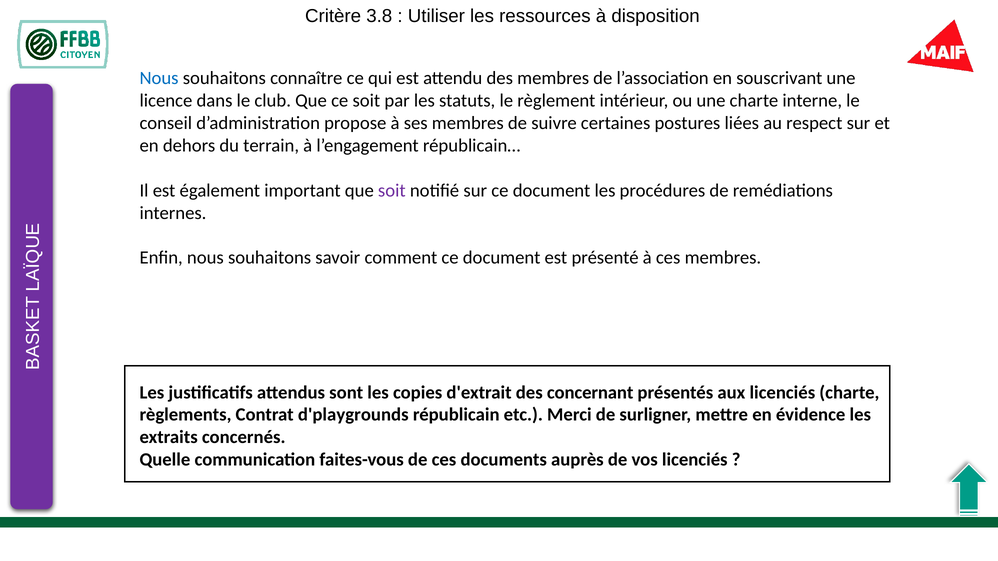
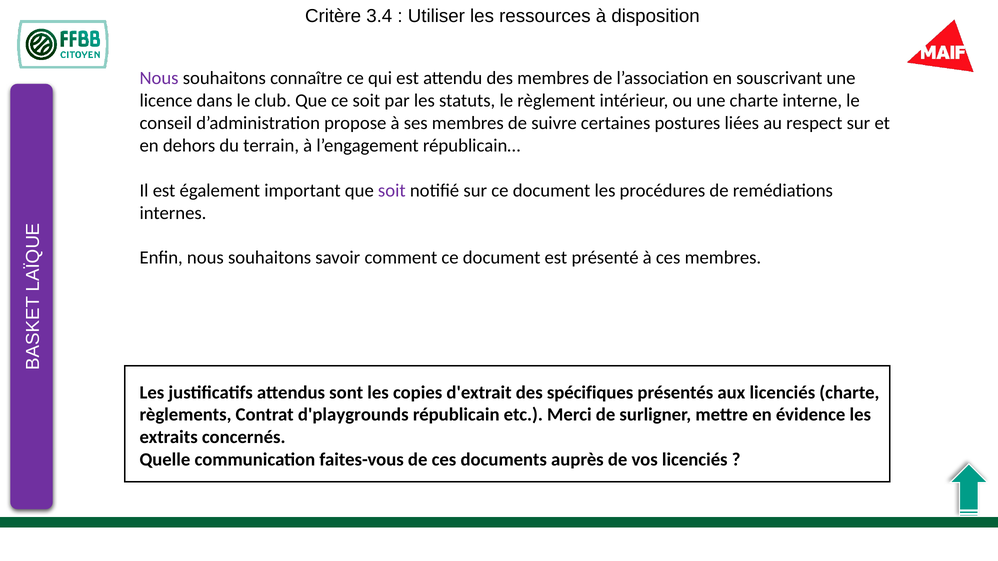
3.8: 3.8 -> 3.4
Nous at (159, 78) colour: blue -> purple
concernant: concernant -> spécifiques
